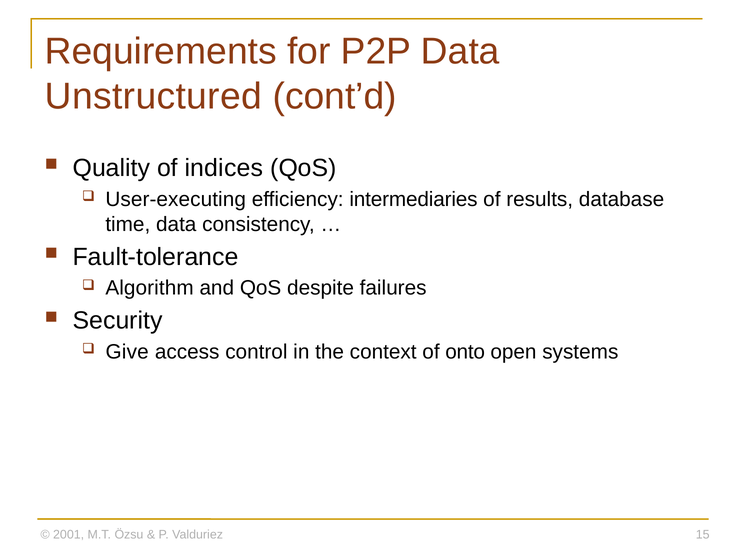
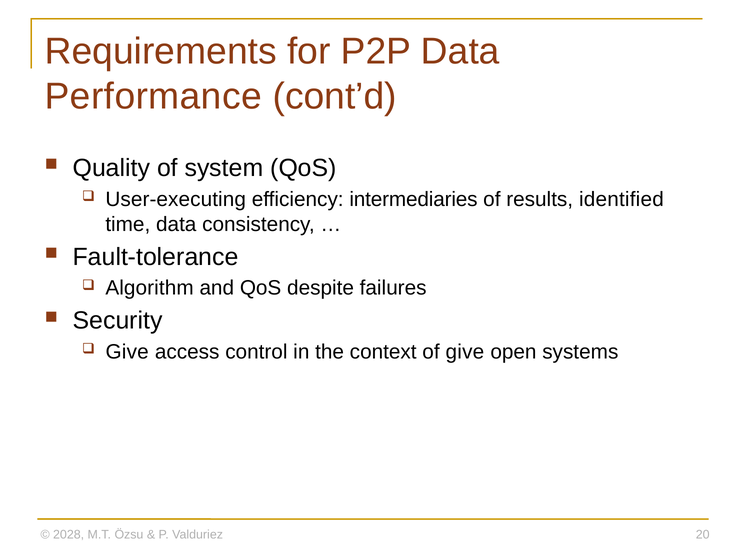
Unstructured: Unstructured -> Performance
indices: indices -> system
database: database -> identified
of onto: onto -> give
2001: 2001 -> 2028
15: 15 -> 20
